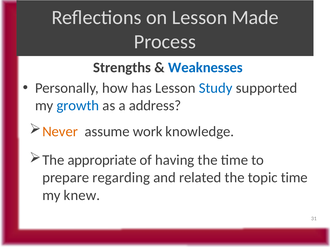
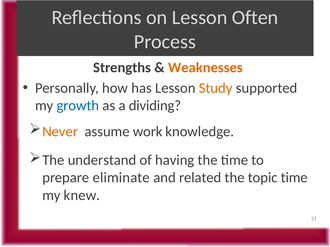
Made: Made -> Often
Weaknesses colour: blue -> orange
Study colour: blue -> orange
address: address -> dividing
appropriate: appropriate -> understand
regarding: regarding -> eliminate
